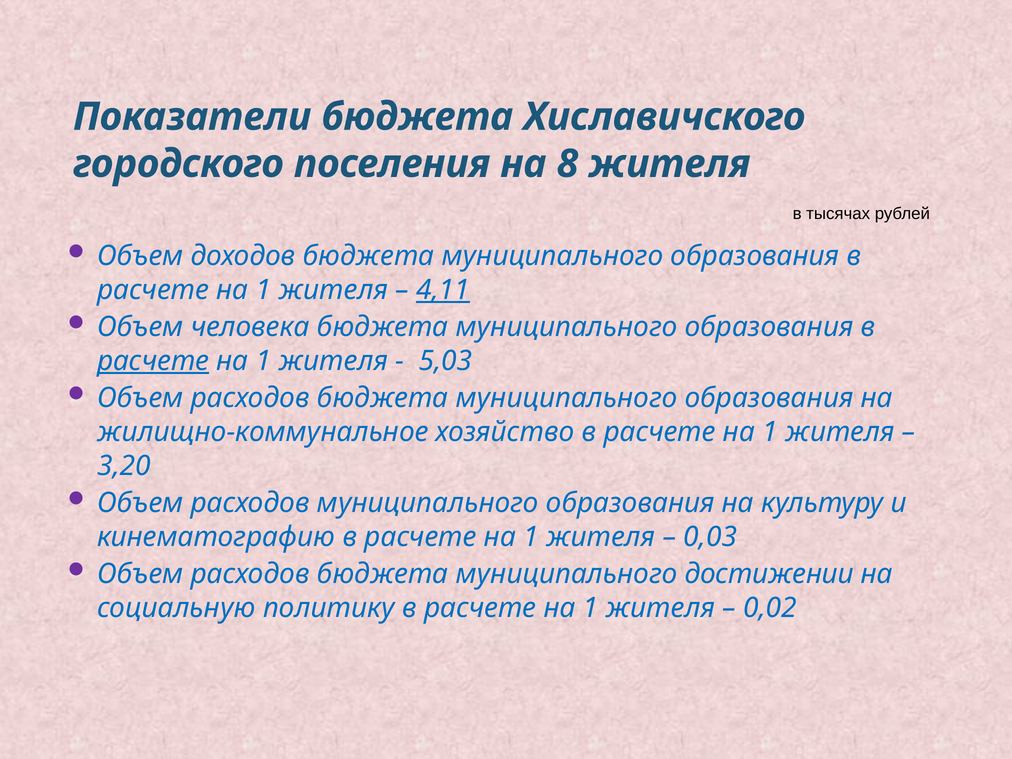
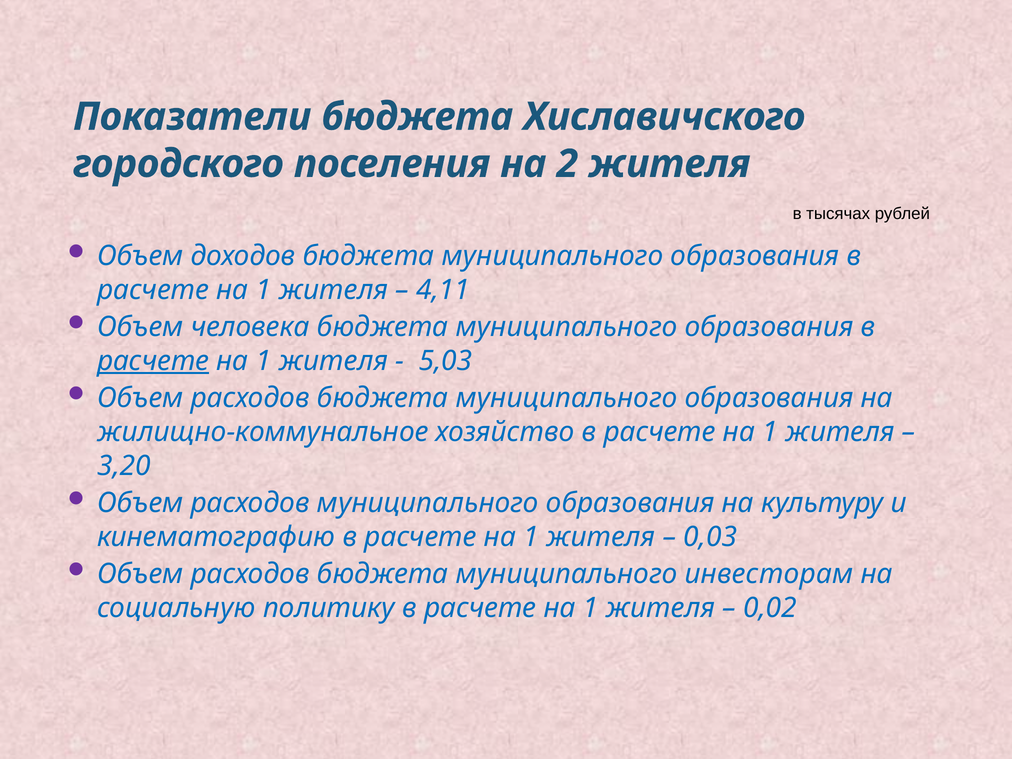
8: 8 -> 2
4,11 underline: present -> none
достижении: достижении -> инвесторам
